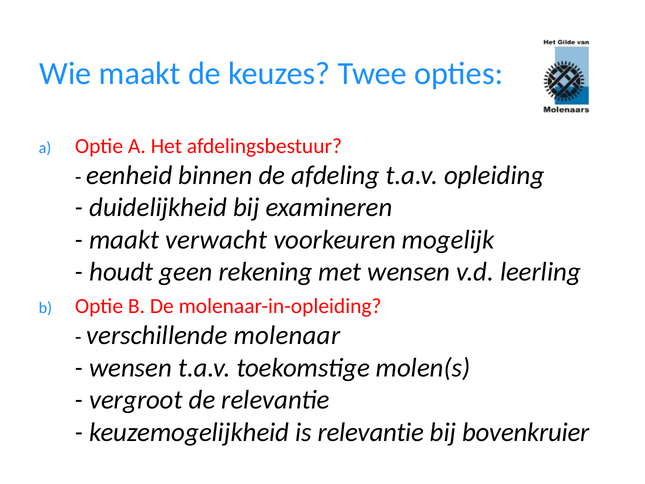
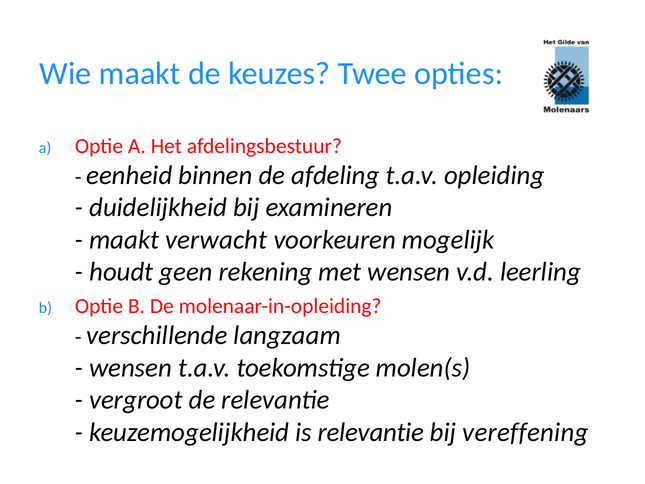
molenaar: molenaar -> langzaam
bovenkruier: bovenkruier -> vereffening
